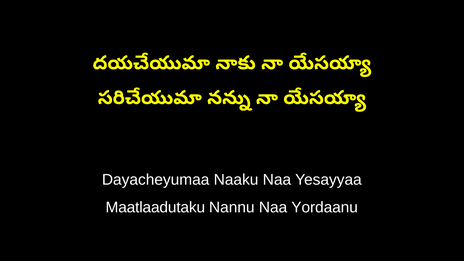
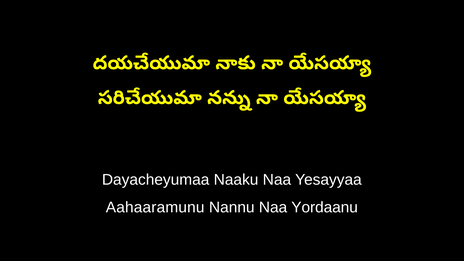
Maatlaadutaku: Maatlaadutaku -> Aahaaramunu
